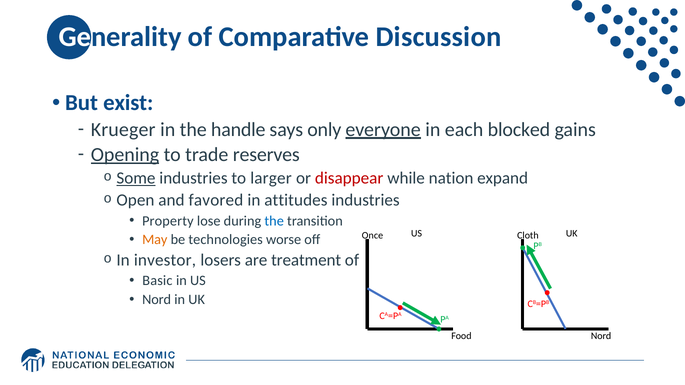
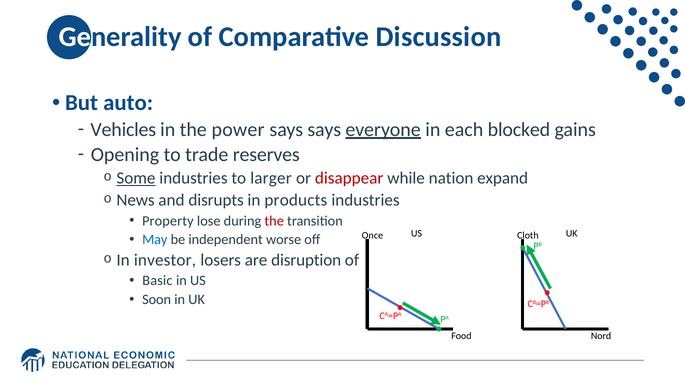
exist: exist -> auto
Krueger: Krueger -> Vehicles
handle: handle -> power
says only: only -> says
Opening underline: present -> none
Open: Open -> News
favored: favored -> disrupts
attitudes: attitudes -> products
the at (274, 221) colour: blue -> red
May colour: orange -> blue
technologies: technologies -> independent
treatment: treatment -> disruption
Nord at (157, 300): Nord -> Soon
